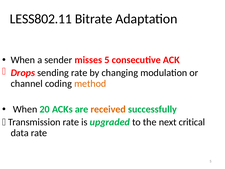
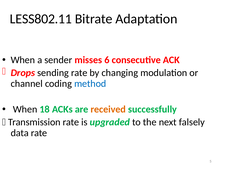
misses 5: 5 -> 6
method colour: orange -> blue
20: 20 -> 18
critical: critical -> falsely
